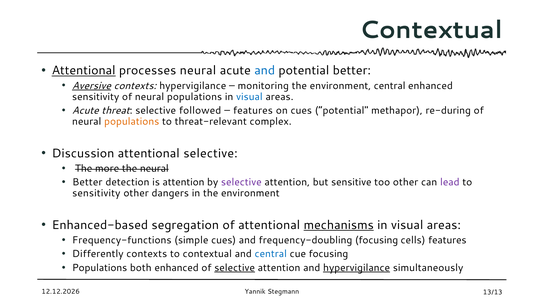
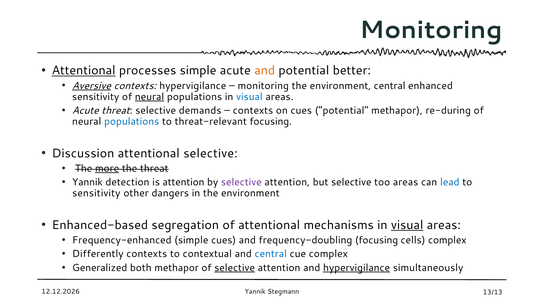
Contextual at (431, 30): Contextual -> Monitoring
processes neural: neural -> simple
and at (265, 71) colour: blue -> orange
neural at (150, 97) underline: none -> present
followed: followed -> demands
features at (253, 111): features -> contexts
populations at (132, 122) colour: orange -> blue
threat-relevant complex: complex -> focusing
more underline: none -> present
the neural: neural -> threat
Better at (87, 182): Better -> Yannik
but sensitive: sensitive -> selective
too other: other -> areas
lead colour: purple -> blue
mechanisms underline: present -> none
visual at (407, 225) underline: none -> present
Frequency-functions: Frequency-functions -> Frequency-enhanced
cells features: features -> complex
cue focusing: focusing -> complex
Populations at (100, 268): Populations -> Generalized
both enhanced: enhanced -> methapor
